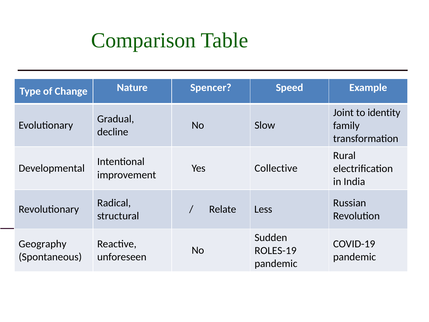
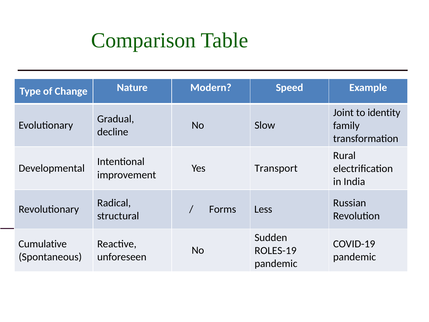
Spencer: Spencer -> Modern
Collective: Collective -> Transport
Relate: Relate -> Forms
Geography: Geography -> Cumulative
